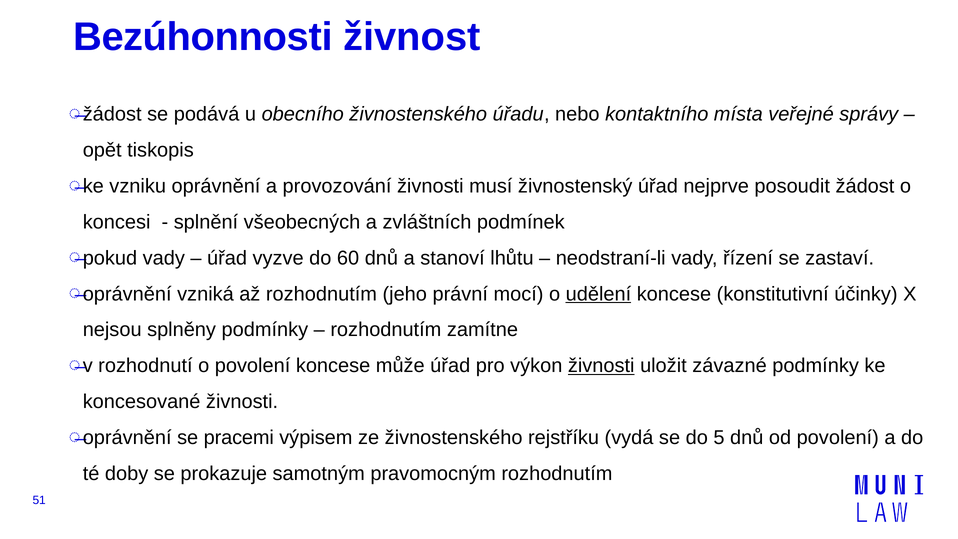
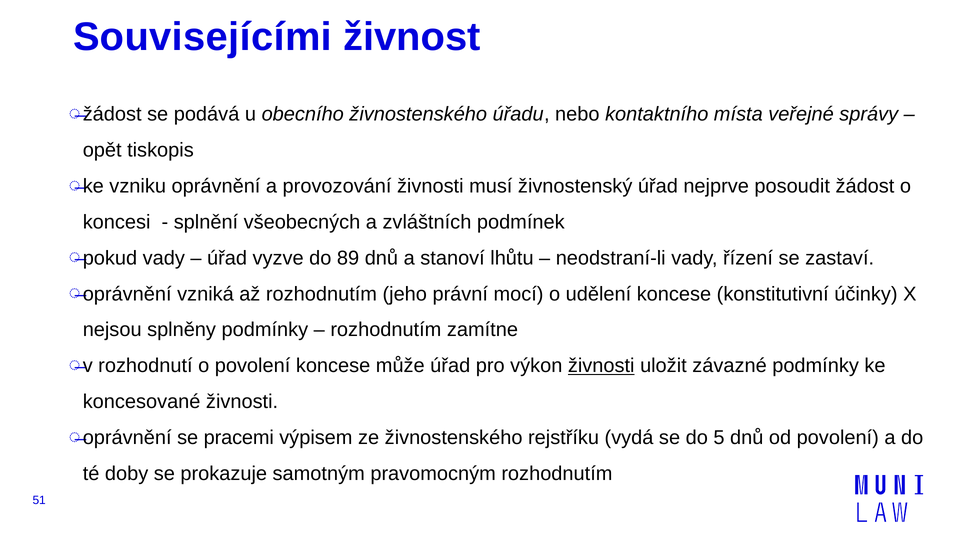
Bezúhonnosti: Bezúhonnosti -> Souvisejícími
60: 60 -> 89
udělení underline: present -> none
